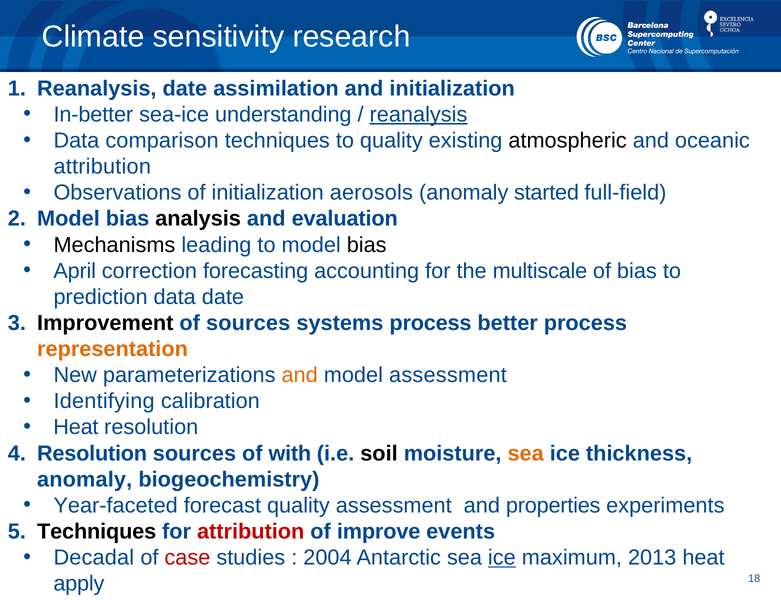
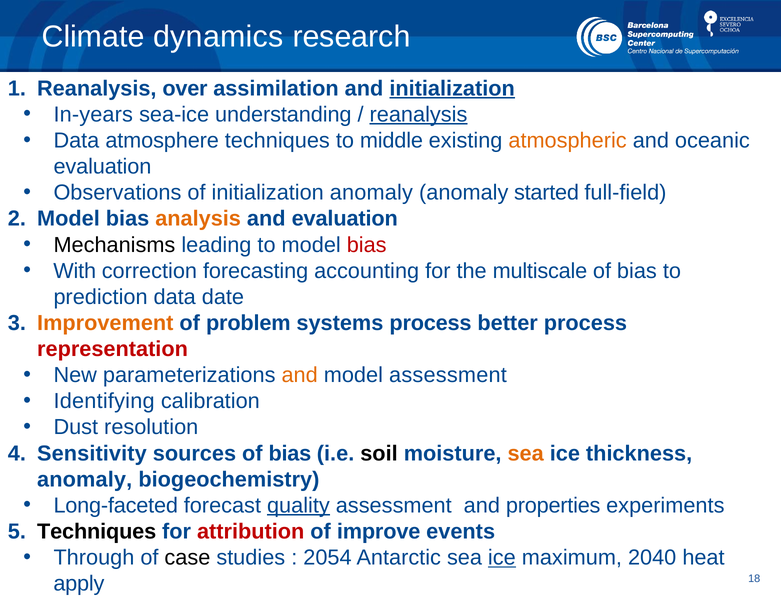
sensitivity: sensitivity -> dynamics
Reanalysis date: date -> over
initialization at (452, 88) underline: none -> present
In-better: In-better -> In-years
comparison: comparison -> atmosphere
to quality: quality -> middle
atmospheric colour: black -> orange
attribution at (102, 167): attribution -> evaluation
initialization aerosols: aerosols -> anomaly
analysis colour: black -> orange
bias at (367, 245) colour: black -> red
April: April -> With
Improvement colour: black -> orange
of sources: sources -> problem
representation colour: orange -> red
Heat at (76, 427): Heat -> Dust
Resolution at (92, 453): Resolution -> Sensitivity
sources of with: with -> bias
Year-faceted: Year-faceted -> Long-faceted
quality at (298, 505) underline: none -> present
Decadal: Decadal -> Through
case colour: red -> black
2004: 2004 -> 2054
2013: 2013 -> 2040
